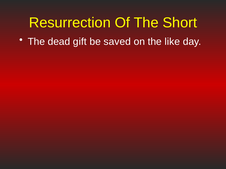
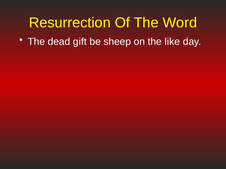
Short: Short -> Word
saved: saved -> sheep
